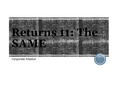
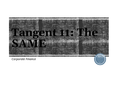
Returns: Returns -> Tangent
